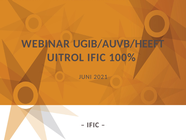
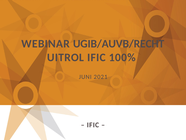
UGIB/AUVB/HEEFT: UGIB/AUVB/HEEFT -> UGIB/AUVB/RECHT
